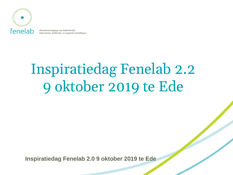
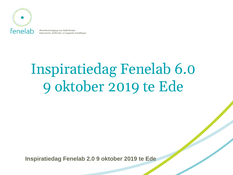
2.2: 2.2 -> 6.0
